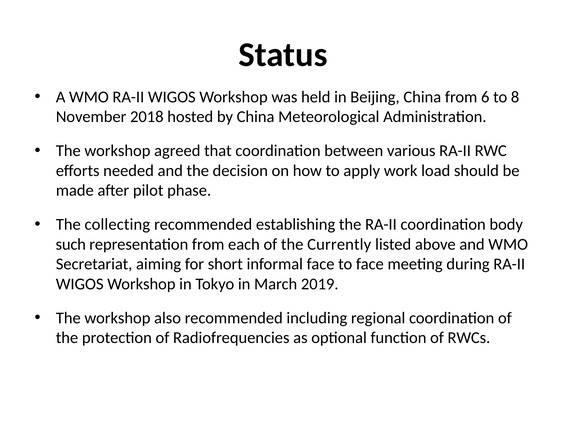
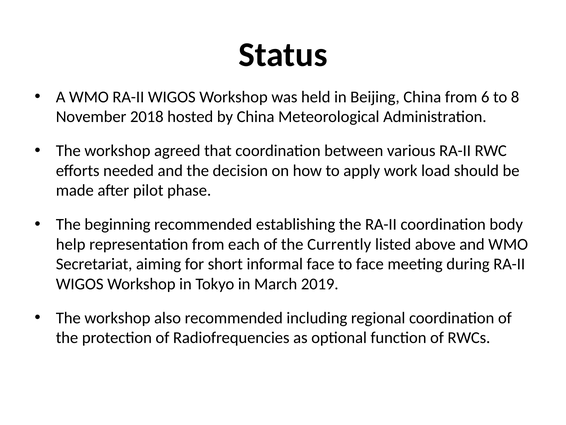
collecting: collecting -> beginning
such: such -> help
